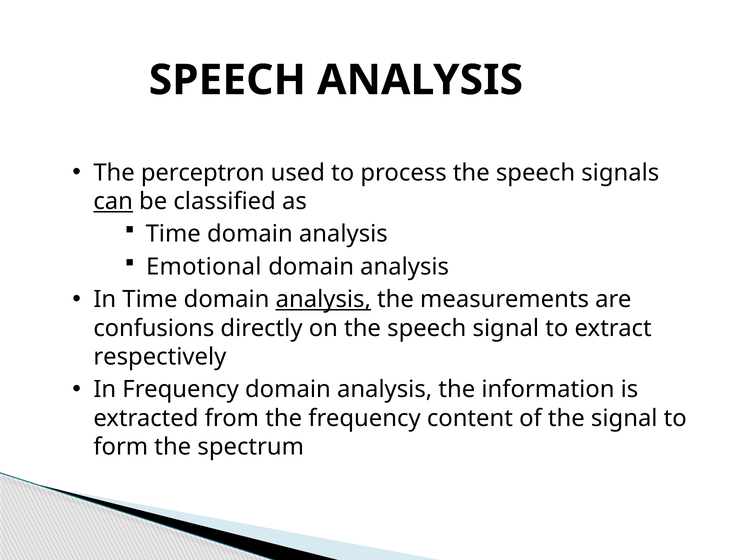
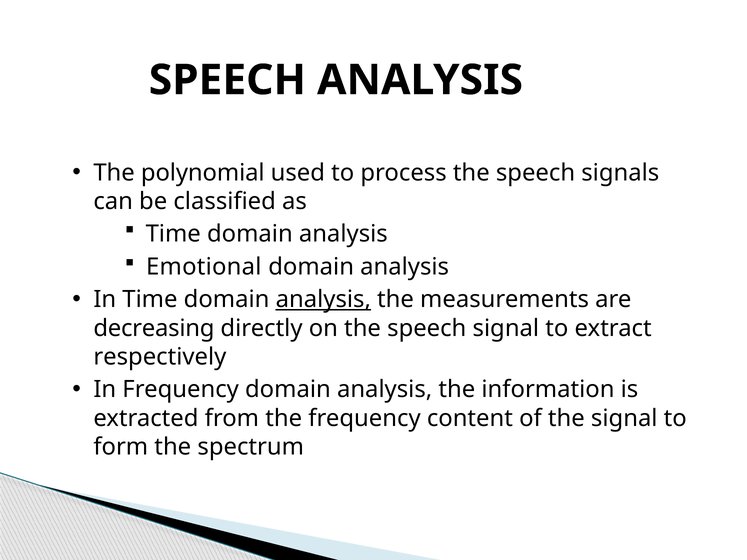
perceptron: perceptron -> polynomial
can underline: present -> none
confusions: confusions -> decreasing
